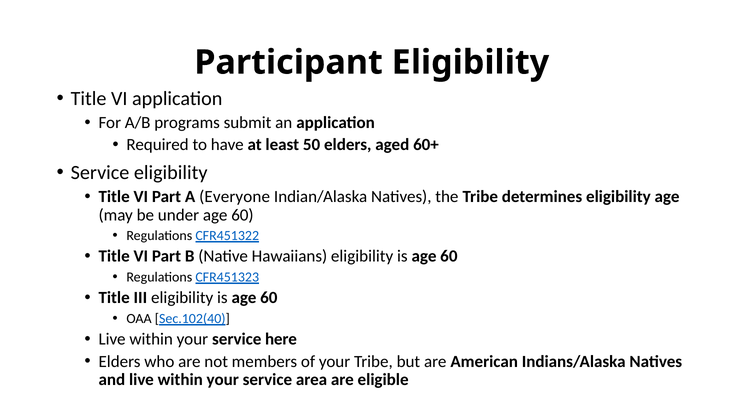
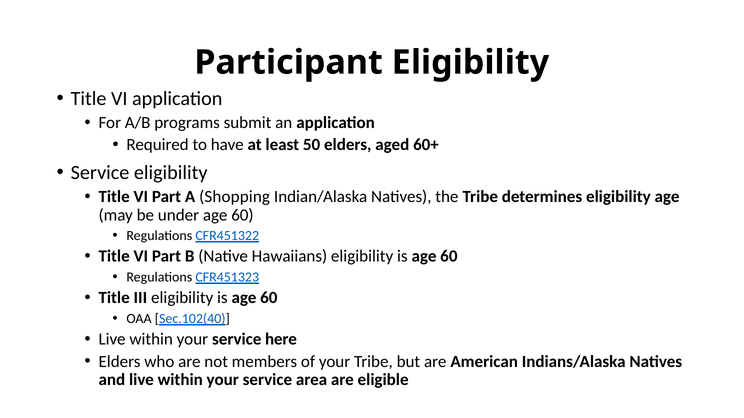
Everyone: Everyone -> Shopping
